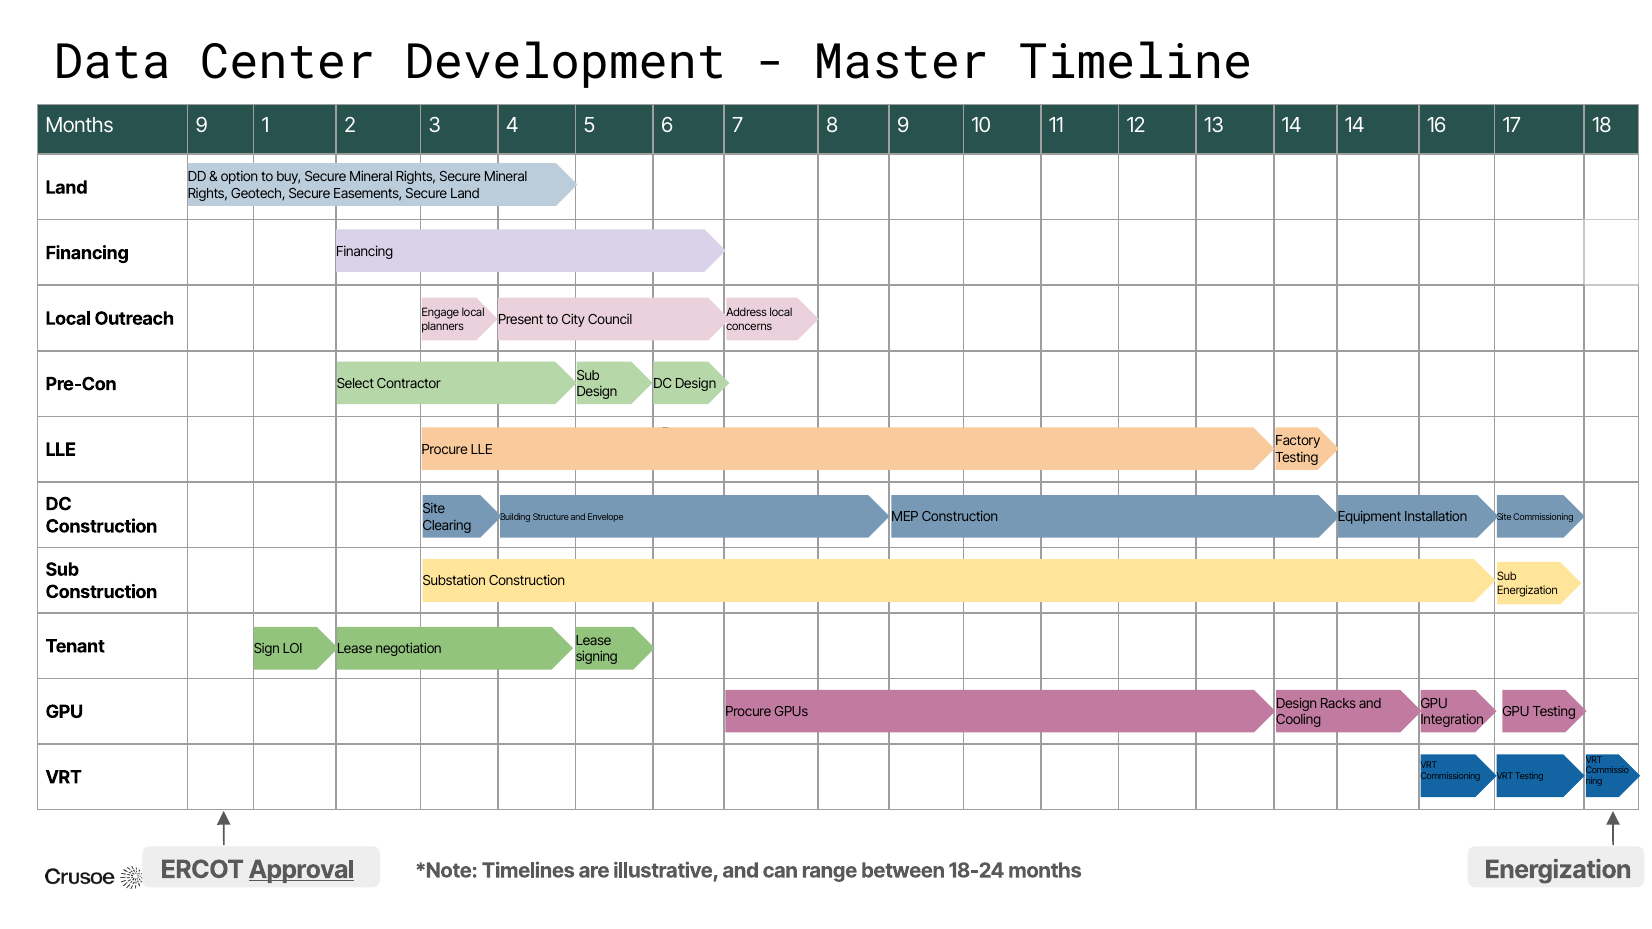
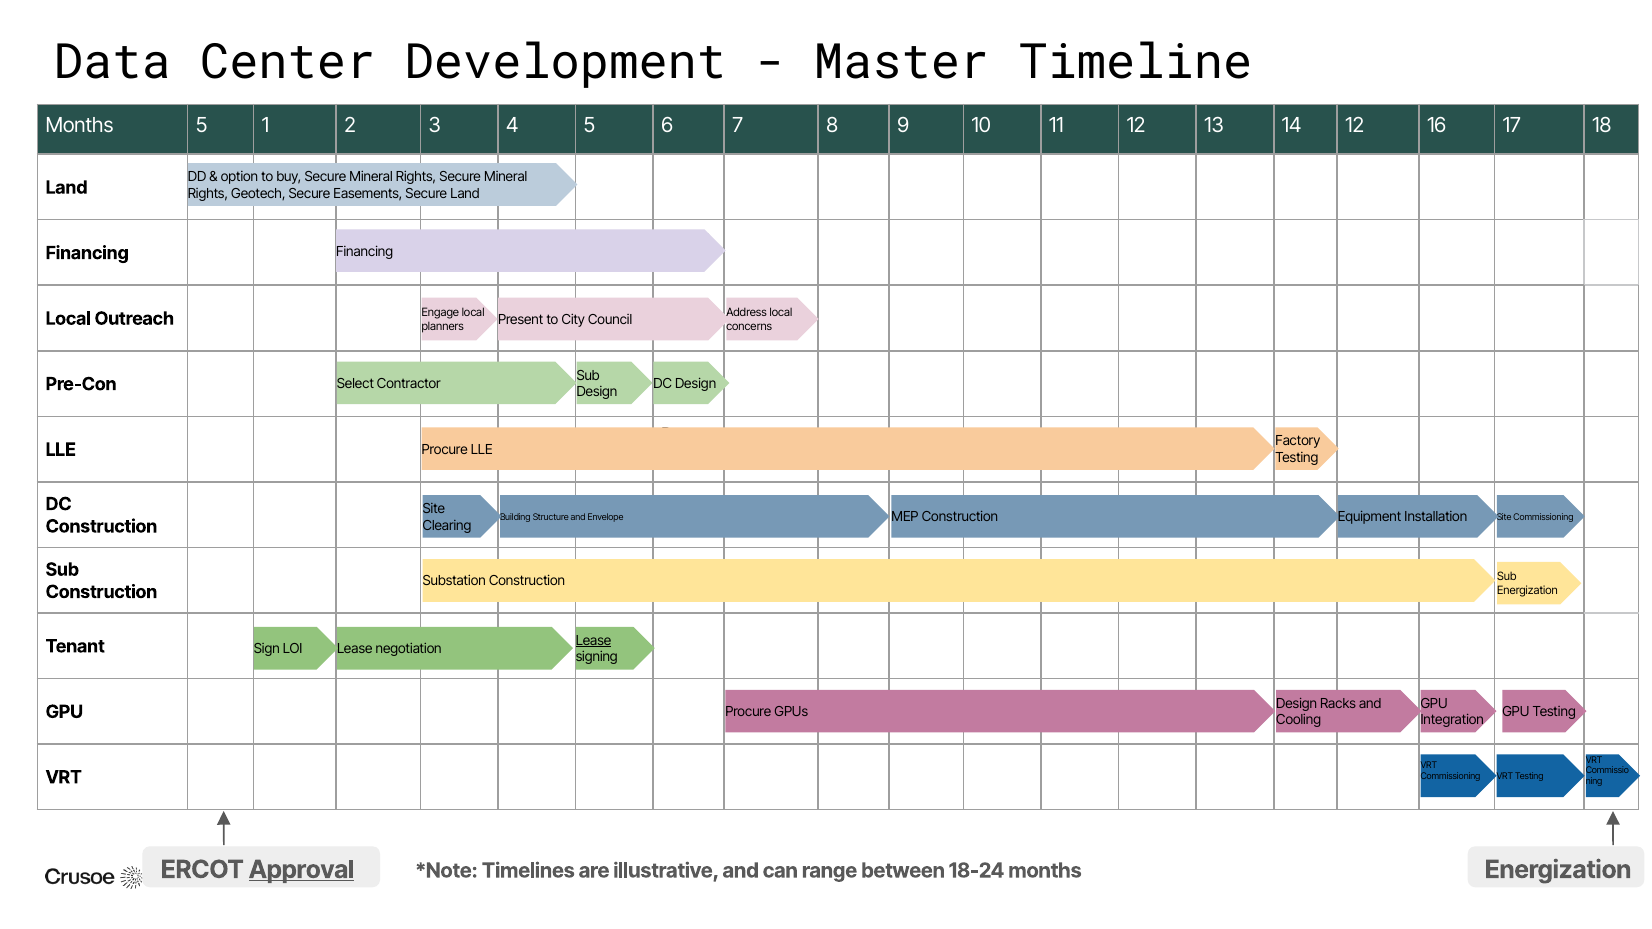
Months 9: 9 -> 5
14 14: 14 -> 12
Lease at (594, 641) underline: none -> present
